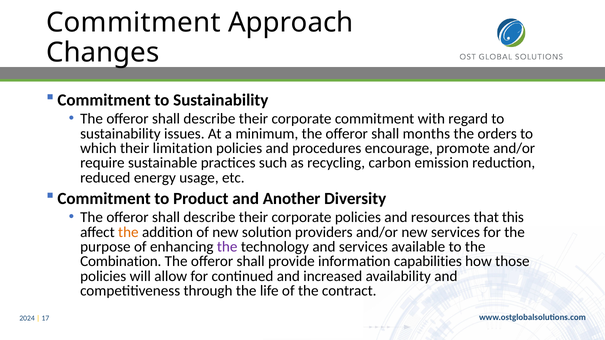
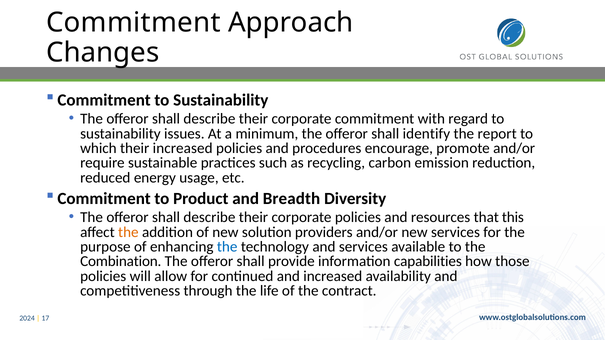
months: months -> identify
orders: orders -> report
their limitation: limitation -> increased
Another: Another -> Breadth
the at (227, 247) colour: purple -> blue
